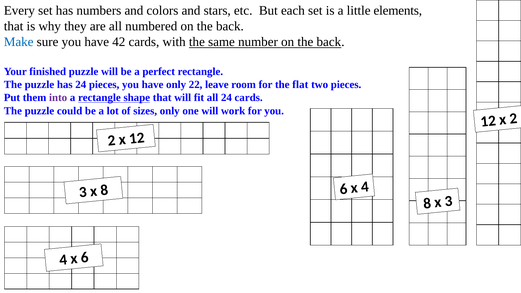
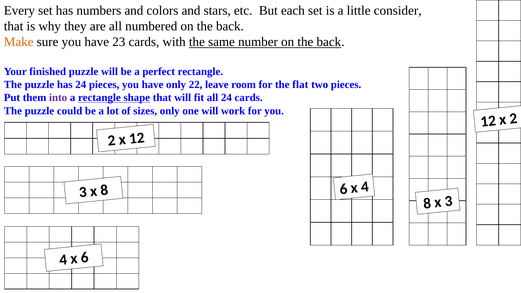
elements: elements -> consider
Make colour: blue -> orange
42: 42 -> 23
